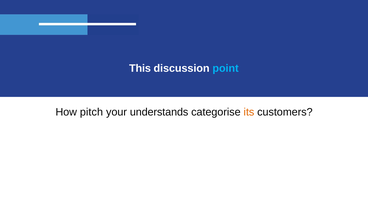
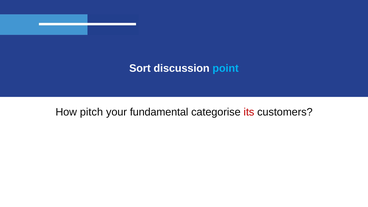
This: This -> Sort
understands: understands -> fundamental
its colour: orange -> red
